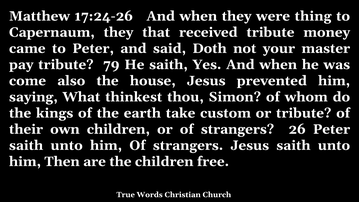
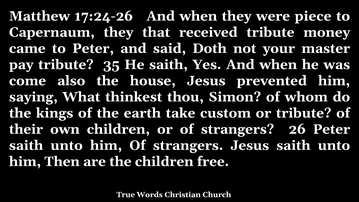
thing: thing -> piece
79: 79 -> 35
